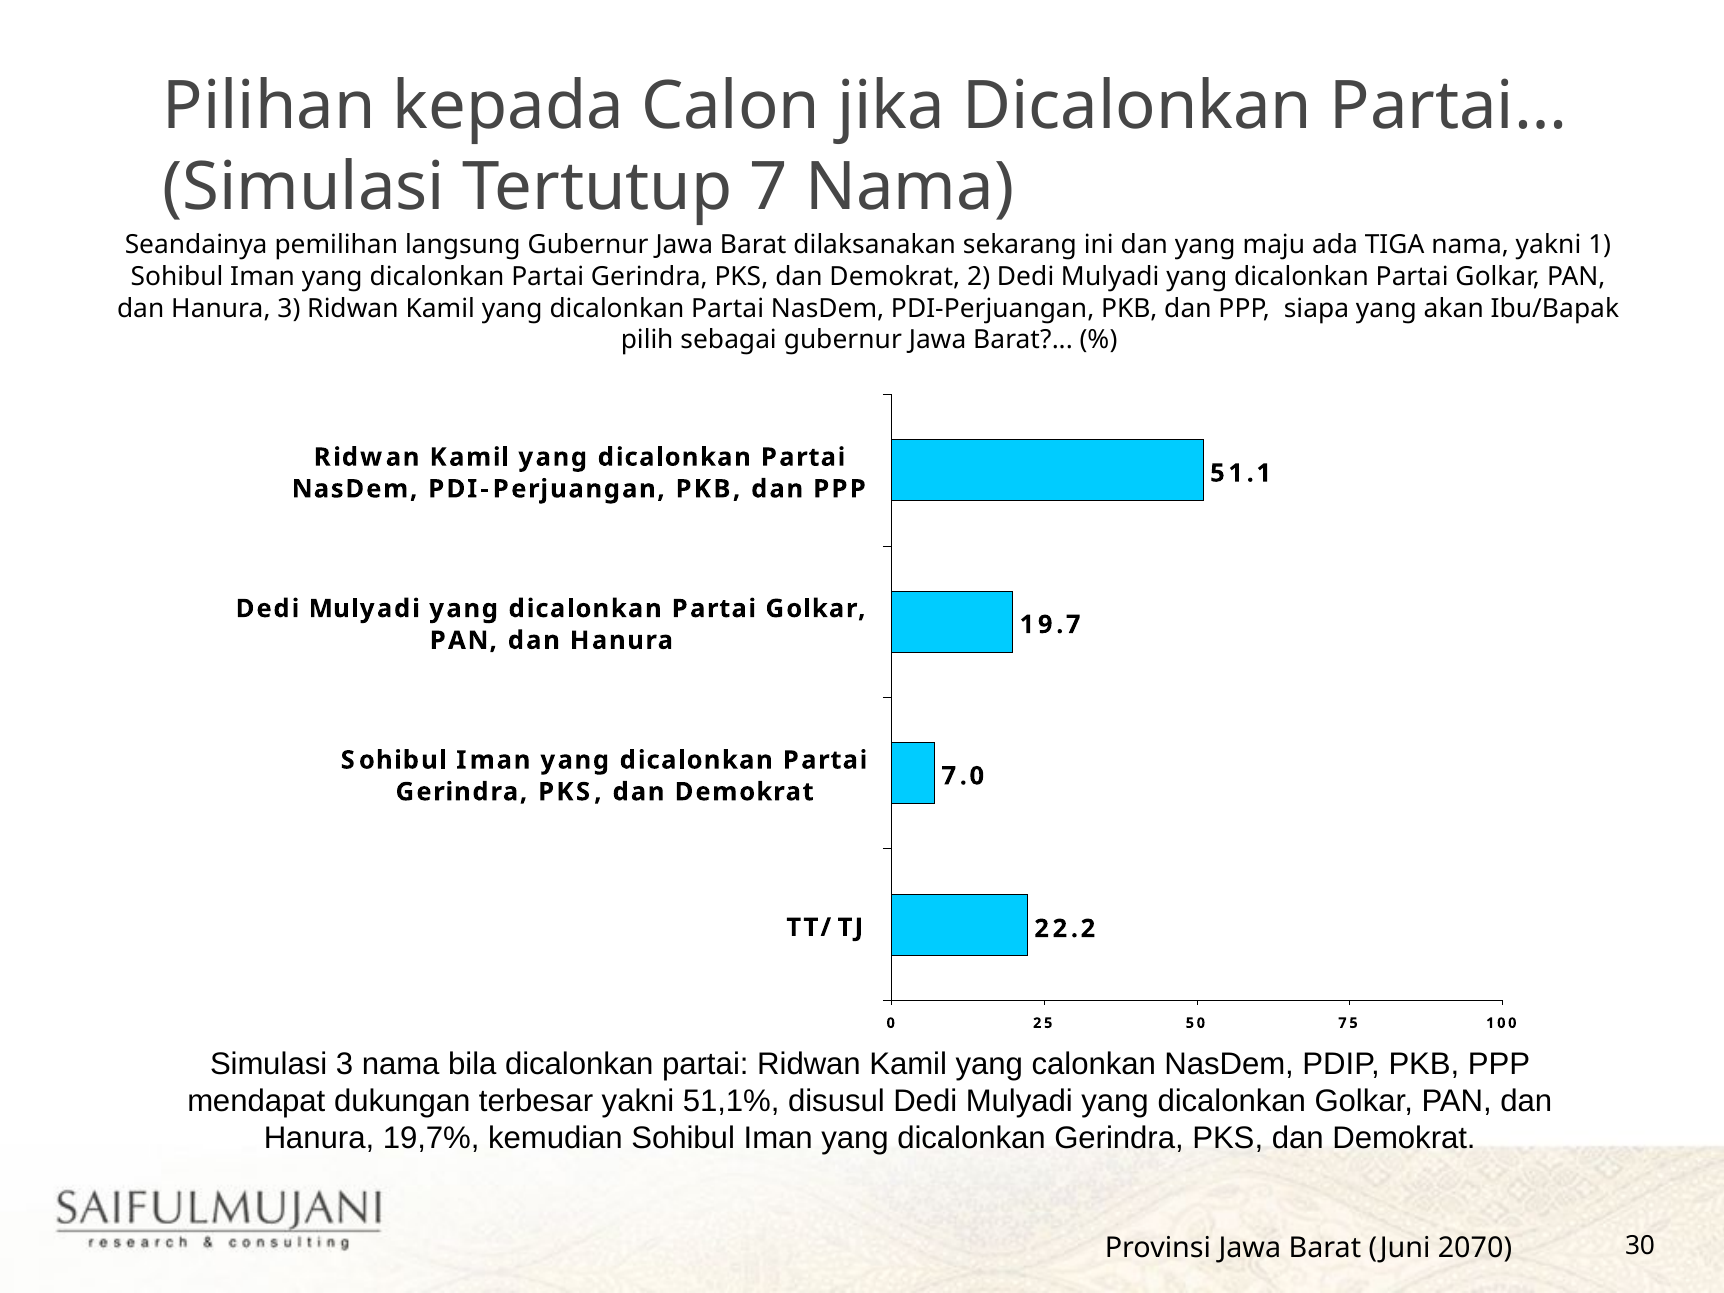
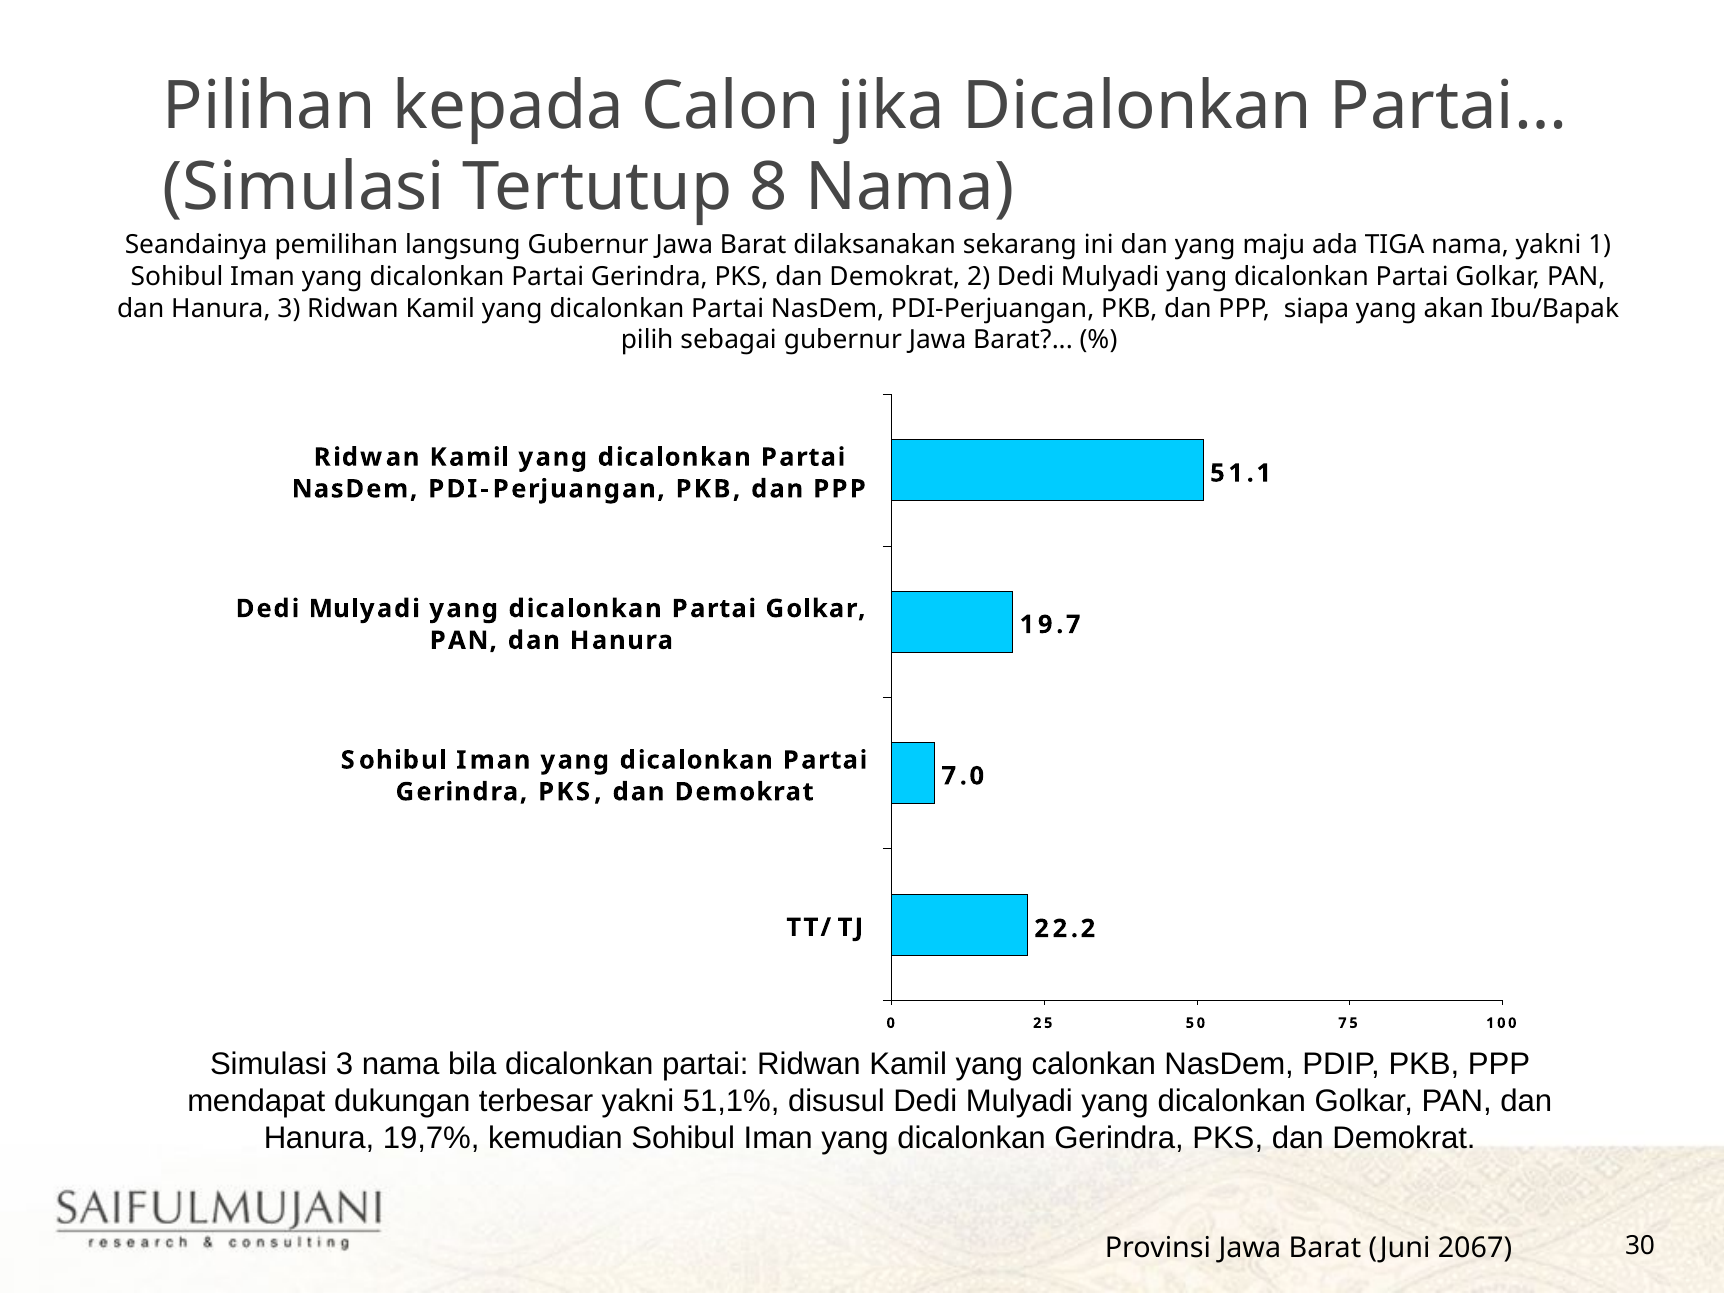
7: 7 -> 8
2070: 2070 -> 2067
